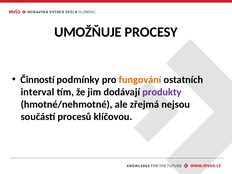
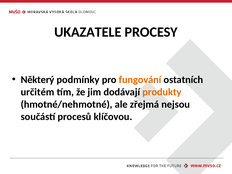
UMOŽŇUJE: UMOŽŇUJE -> UKAZATELE
Činností: Činností -> Některý
interval: interval -> určitém
produkty colour: purple -> orange
